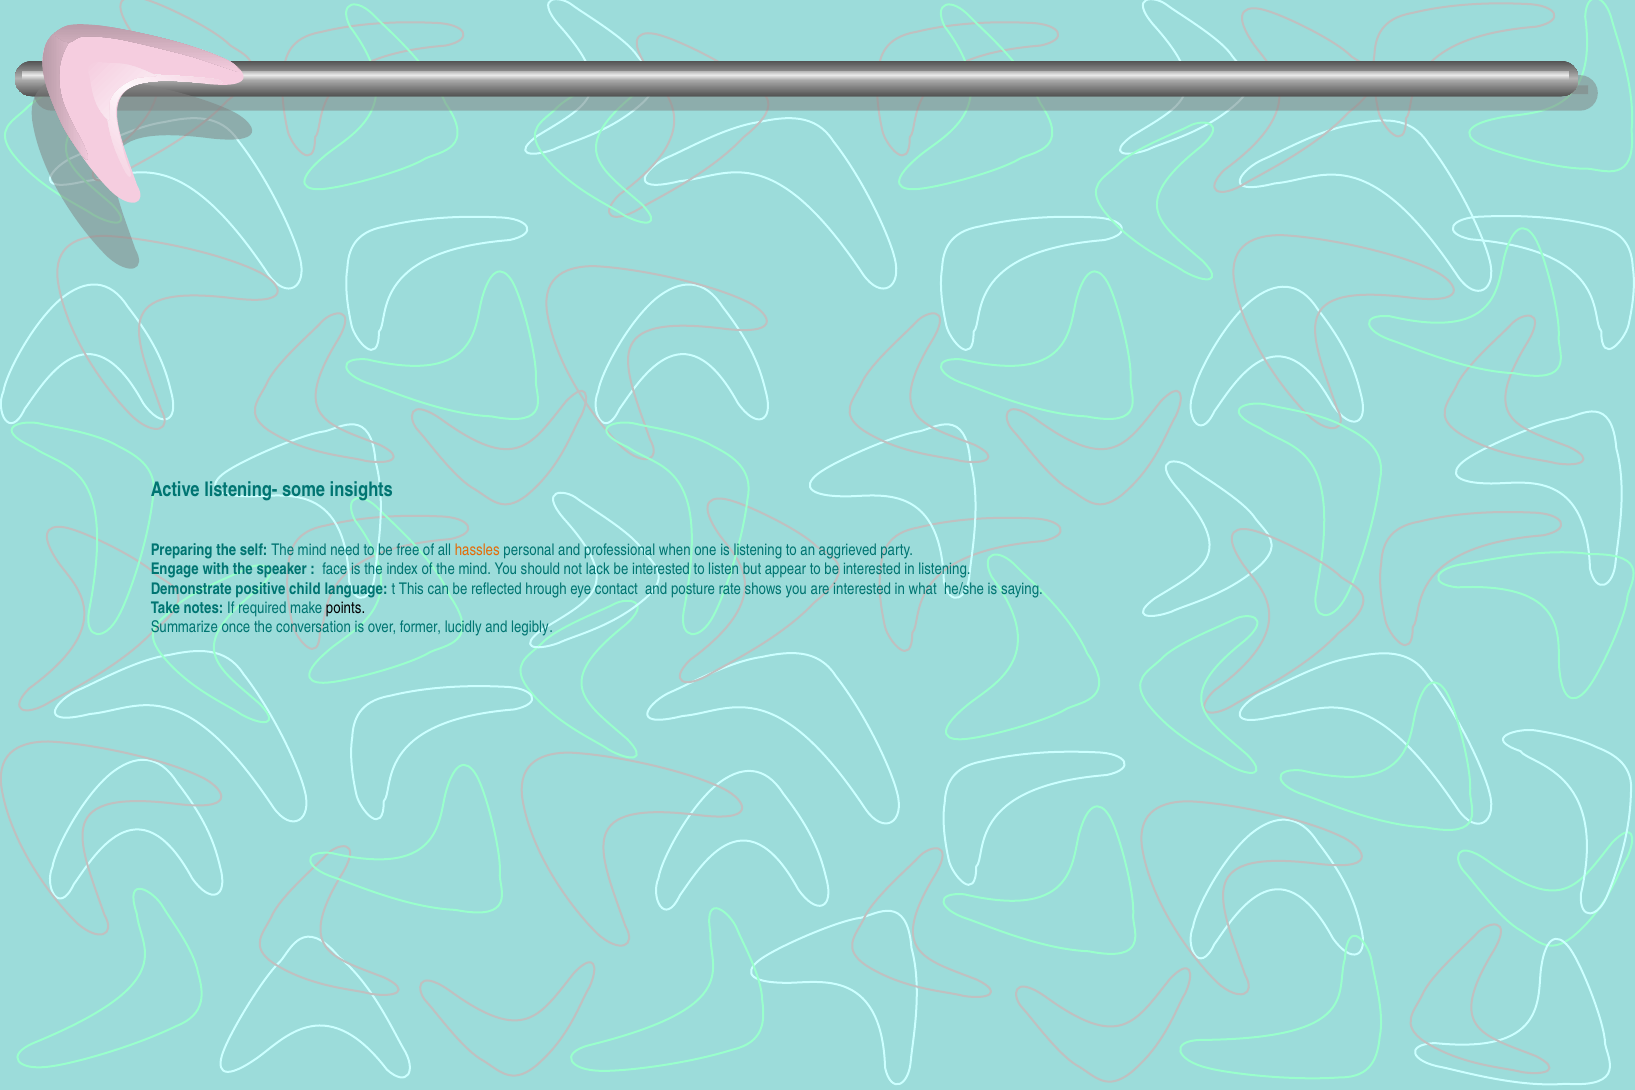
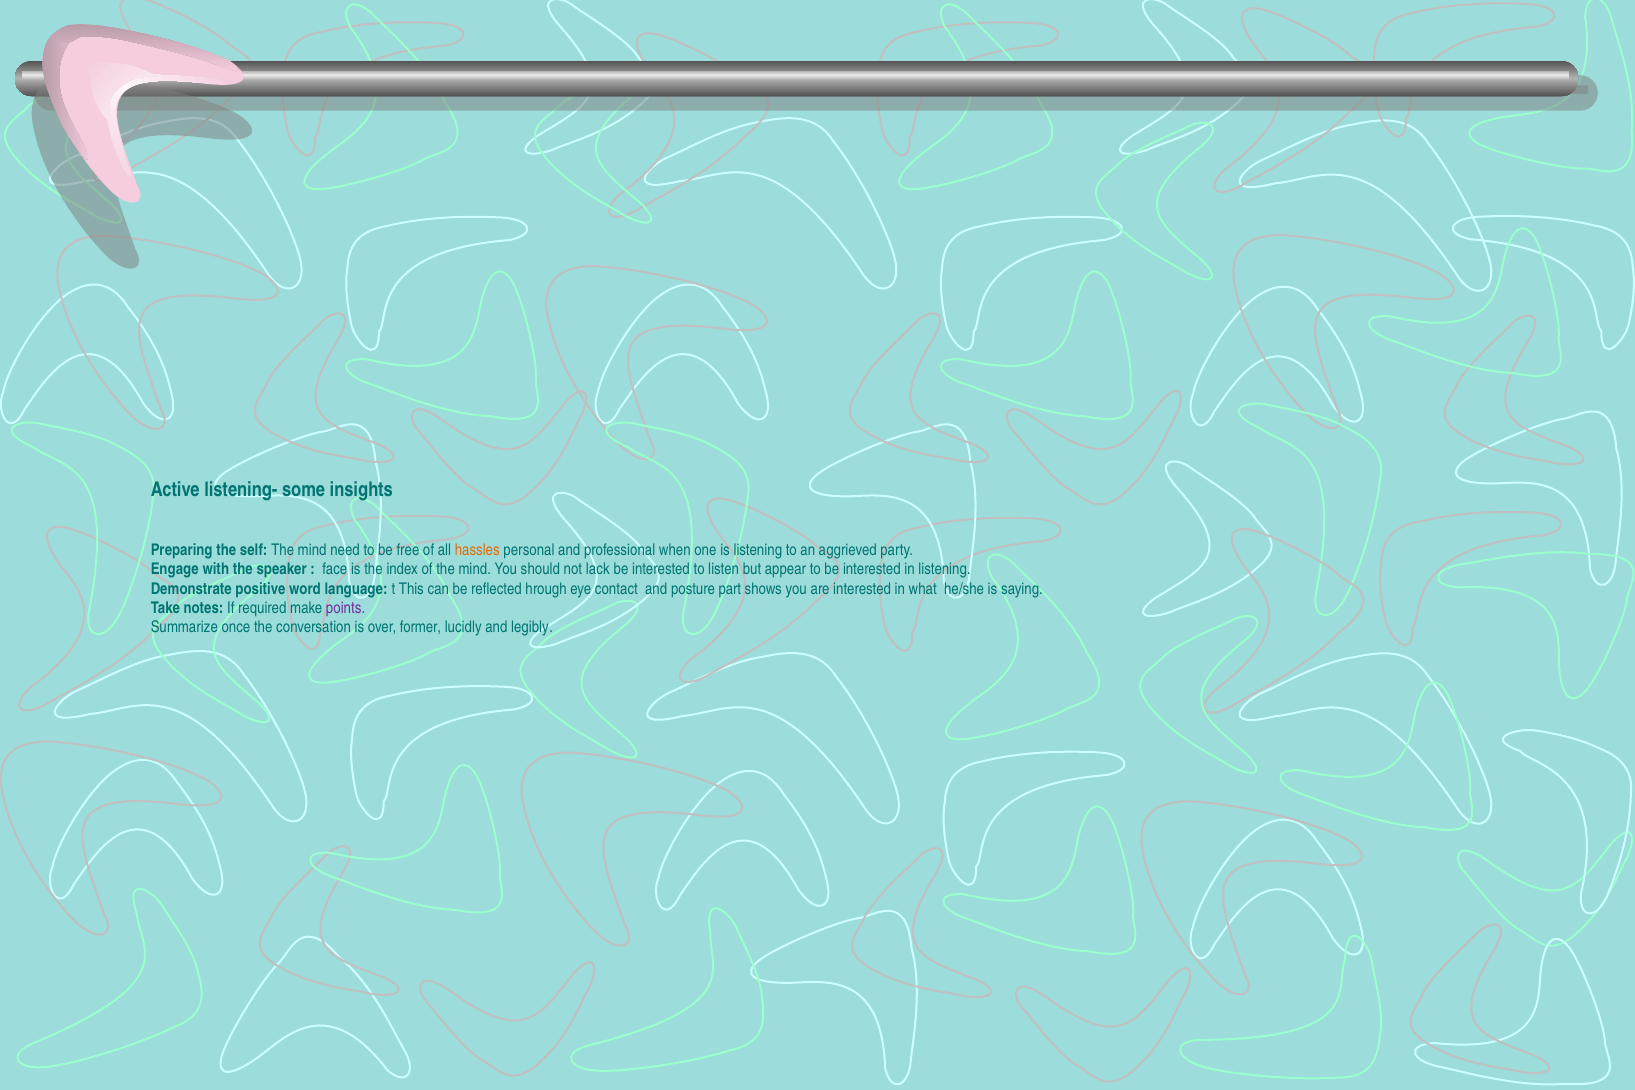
child: child -> word
rate: rate -> part
points colour: black -> purple
